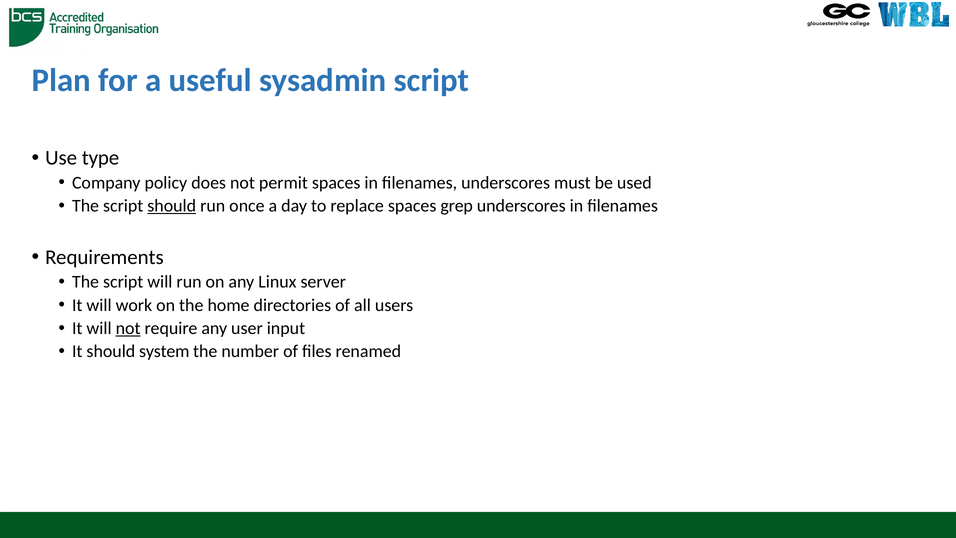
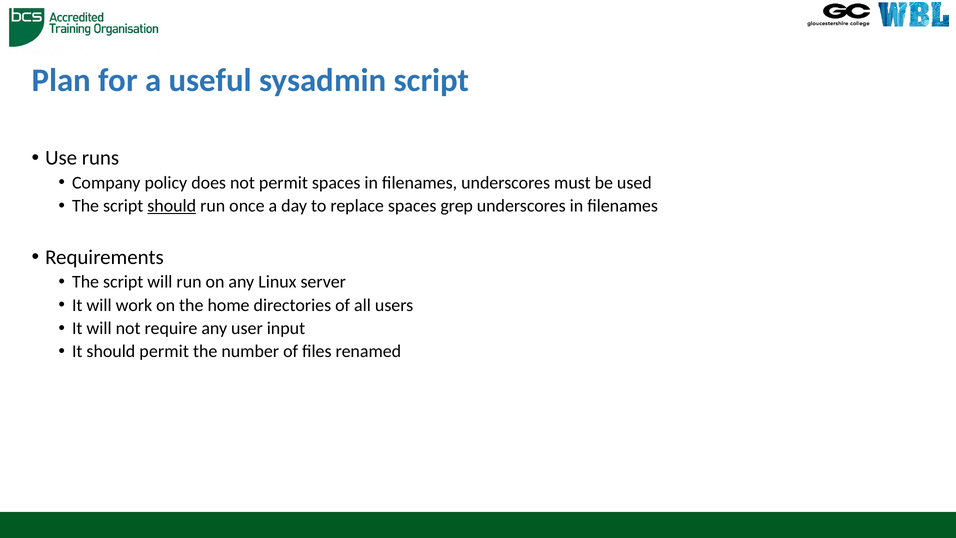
type: type -> runs
not at (128, 328) underline: present -> none
should system: system -> permit
